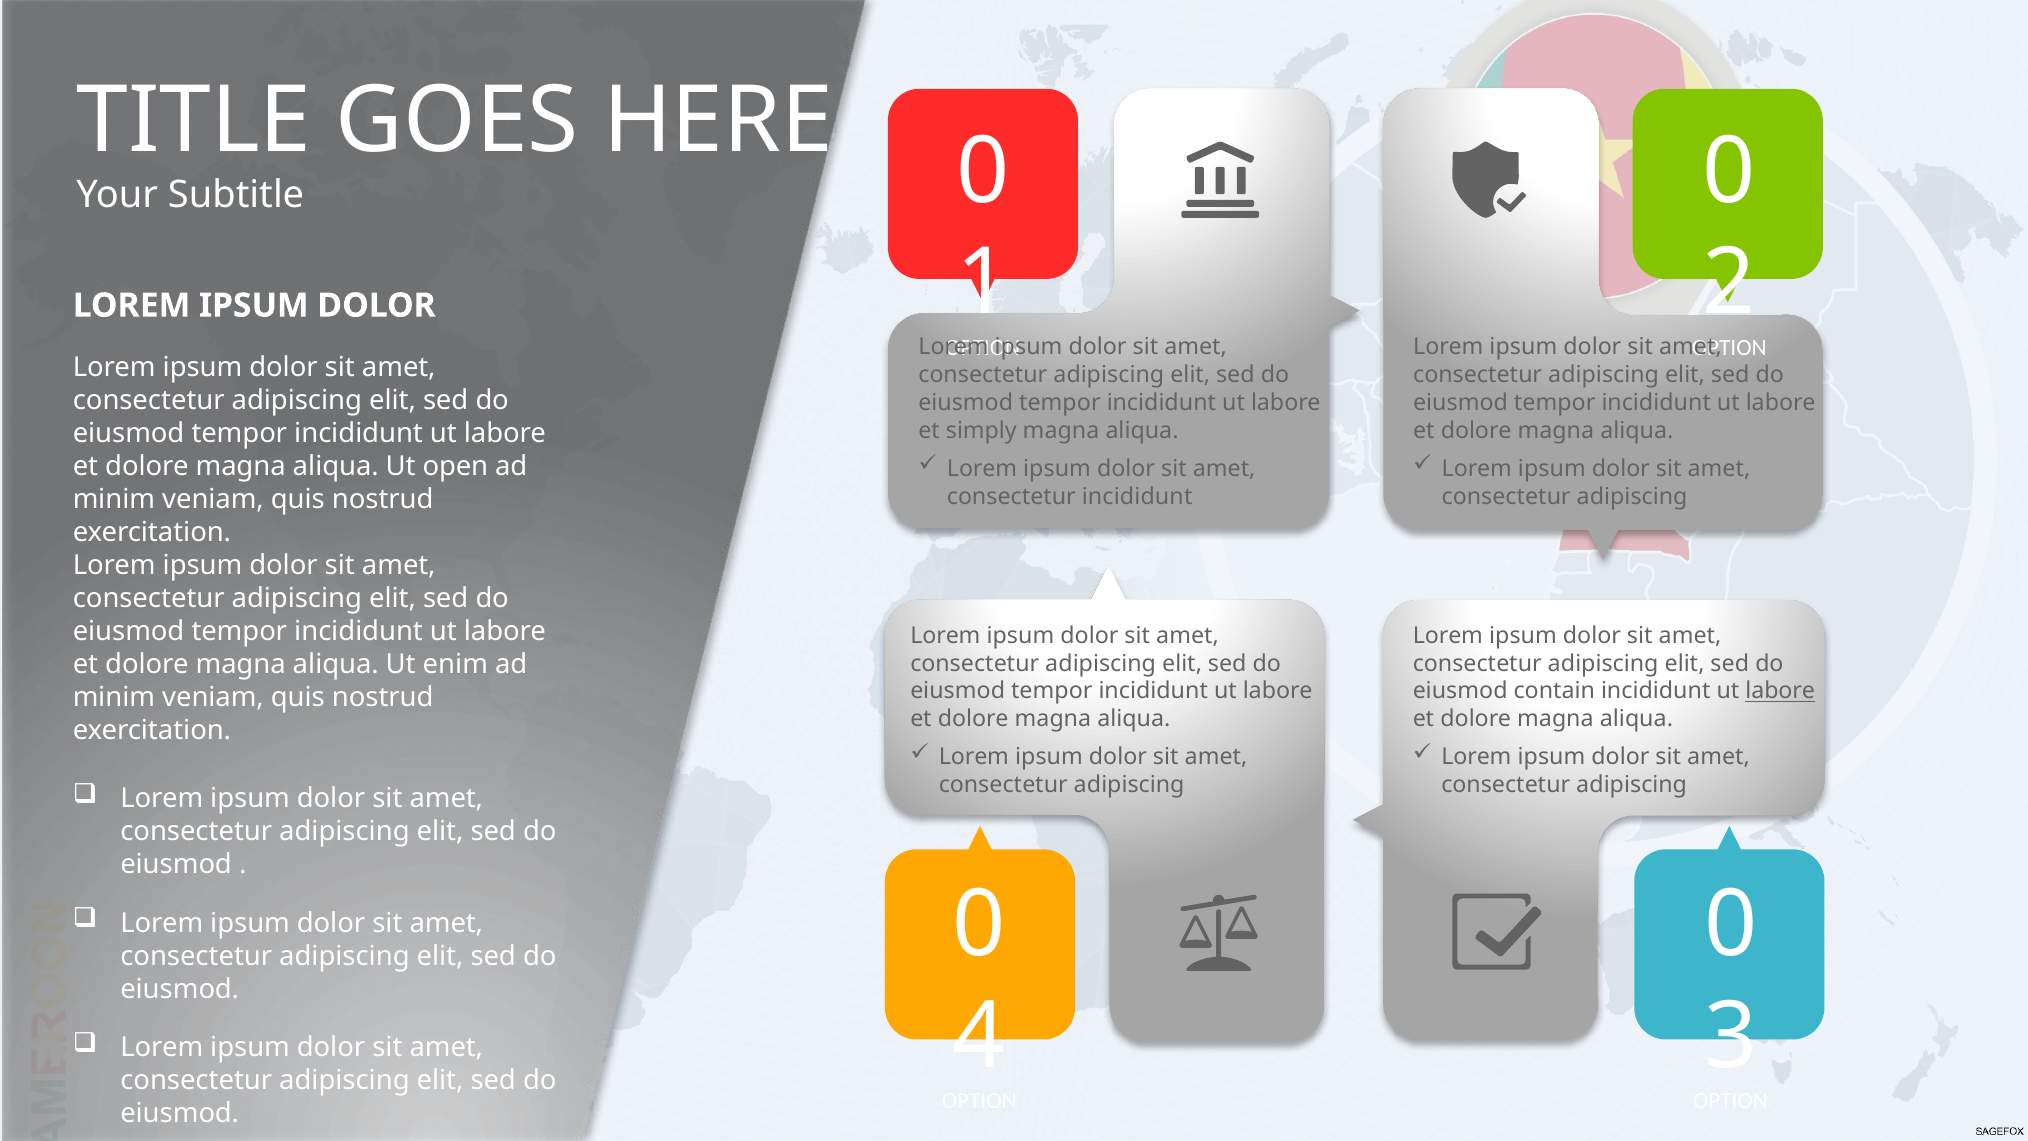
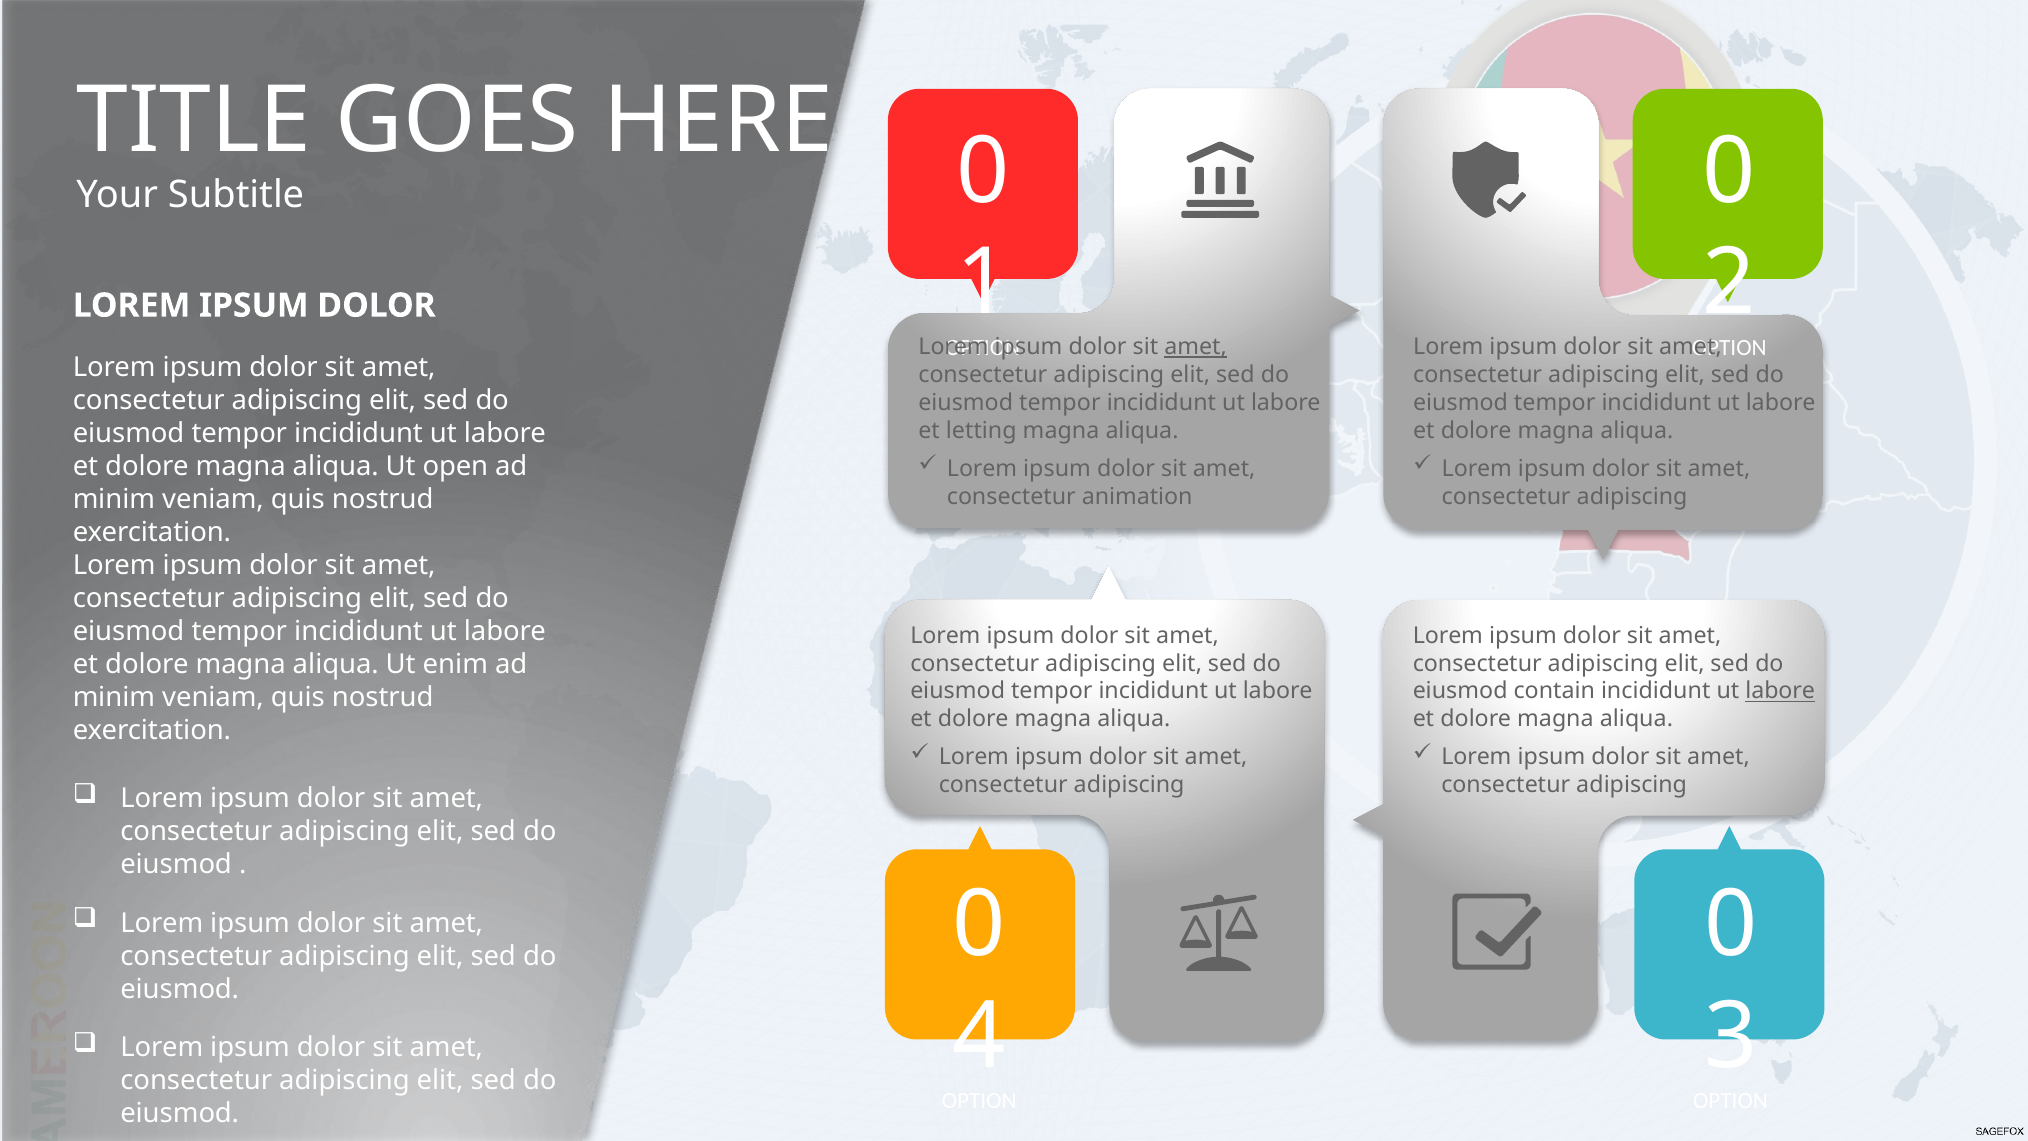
amet at (1196, 347) underline: none -> present
simply: simply -> letting
consectetur incididunt: incididunt -> animation
